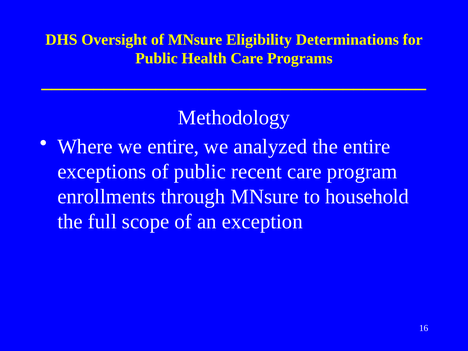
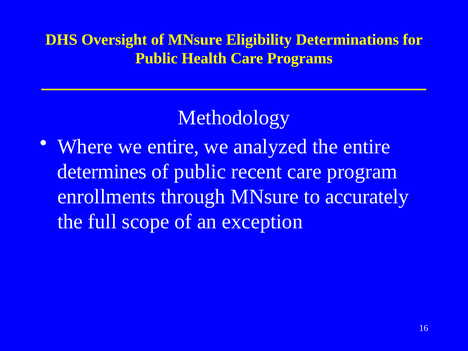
exceptions: exceptions -> determines
household: household -> accurately
